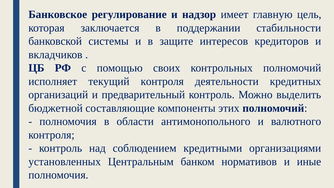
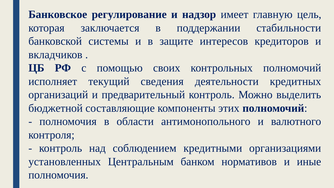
текущий контроля: контроля -> сведения
